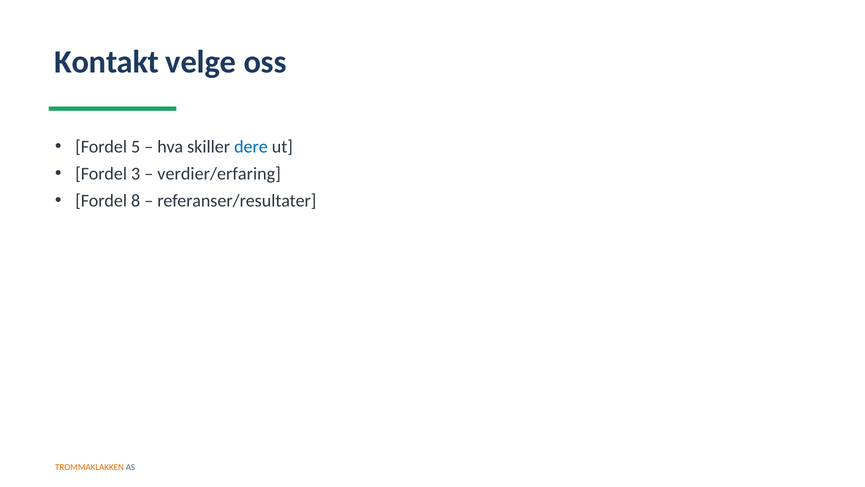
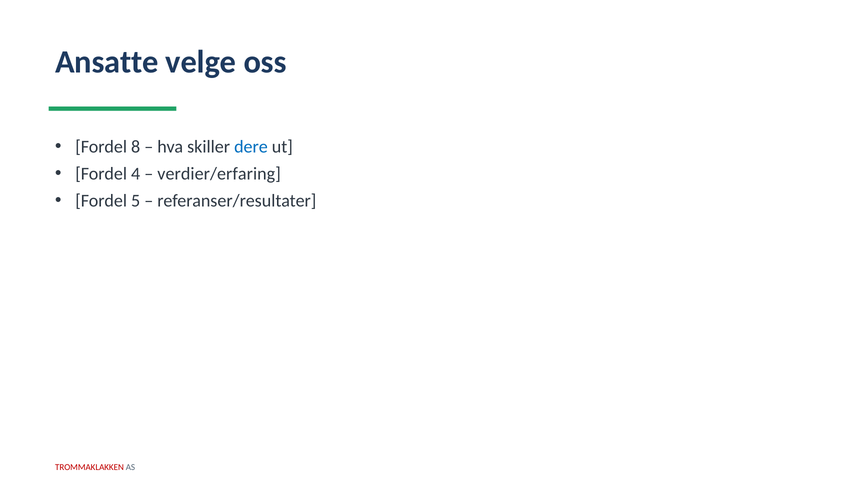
Kontakt: Kontakt -> Ansatte
5: 5 -> 8
3: 3 -> 4
8: 8 -> 5
TROMMAKLAKKEN colour: orange -> red
